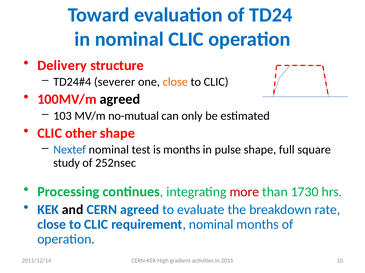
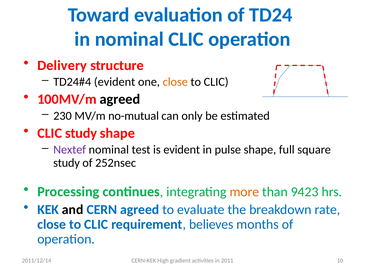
severer at (115, 82): severer -> evident
103: 103 -> 230
CLIC other: other -> study
Nextef colour: blue -> purple
is months: months -> evident
more colour: red -> orange
1730: 1730 -> 9423
requirement nominal: nominal -> believes
